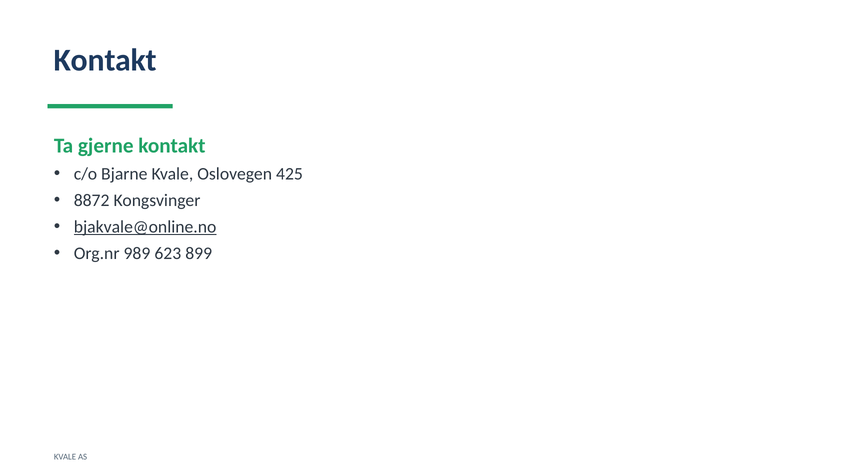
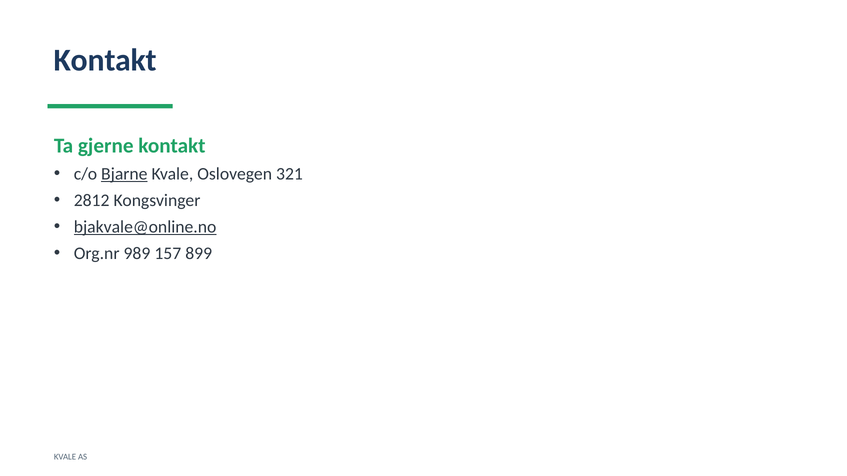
Bjarne underline: none -> present
425: 425 -> 321
8872: 8872 -> 2812
623: 623 -> 157
